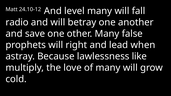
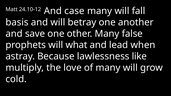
level: level -> case
radio: radio -> basis
right: right -> what
